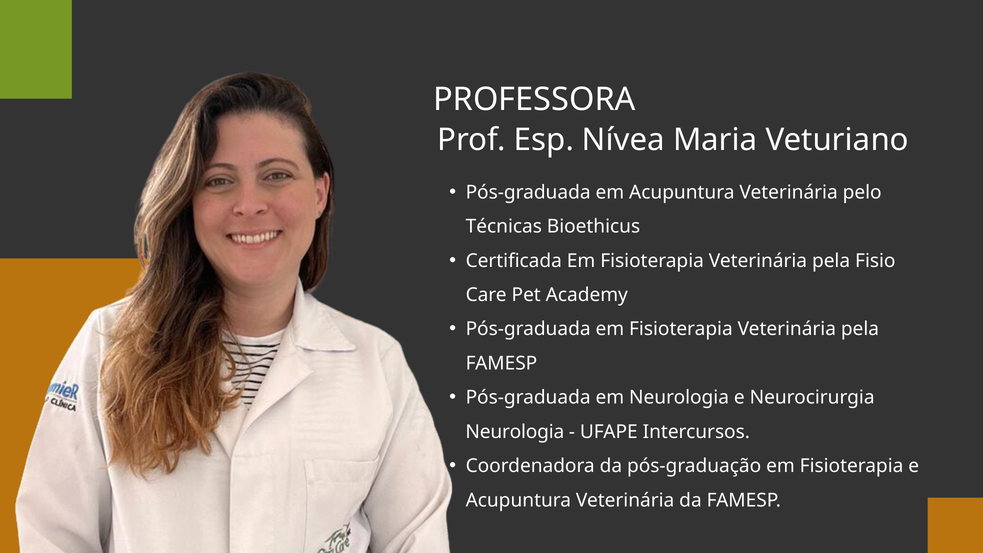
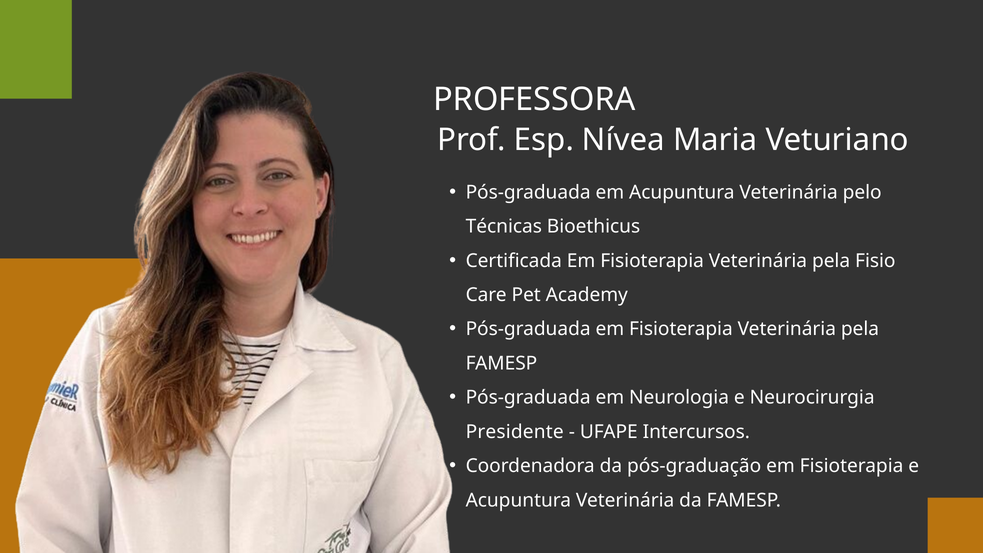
Neurologia at (515, 432): Neurologia -> Presidente
